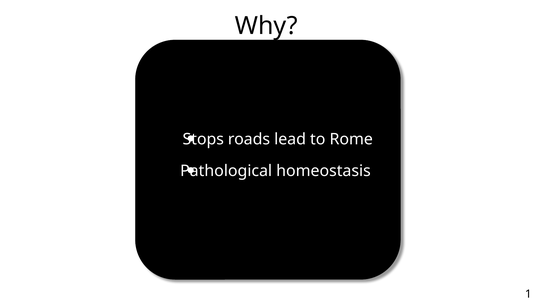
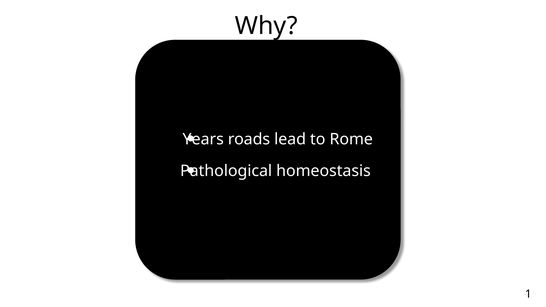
Stops: Stops -> Years
